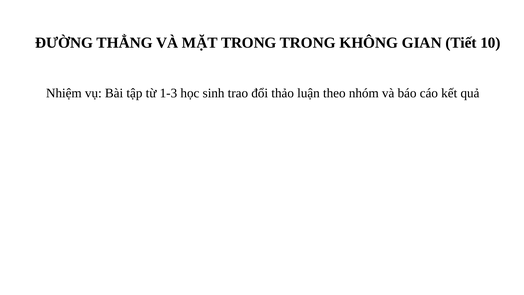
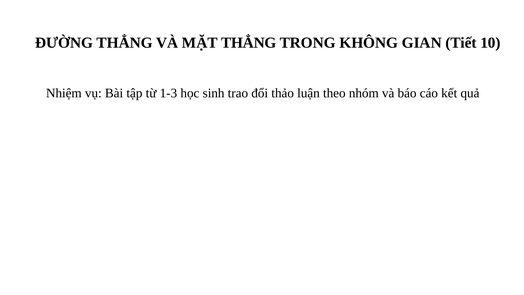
MẶT TRONG: TRONG -> THẲNG
